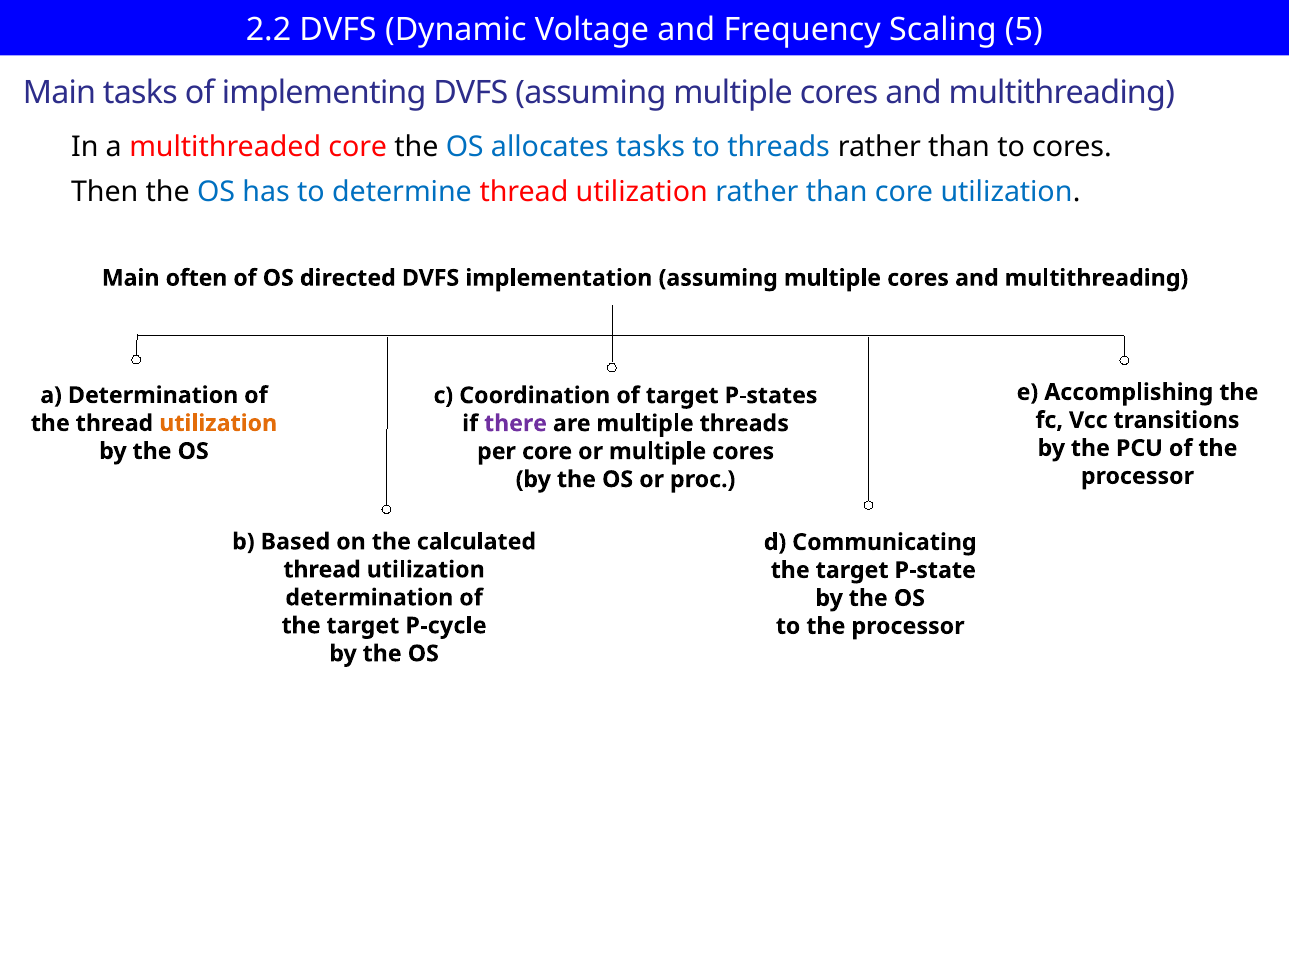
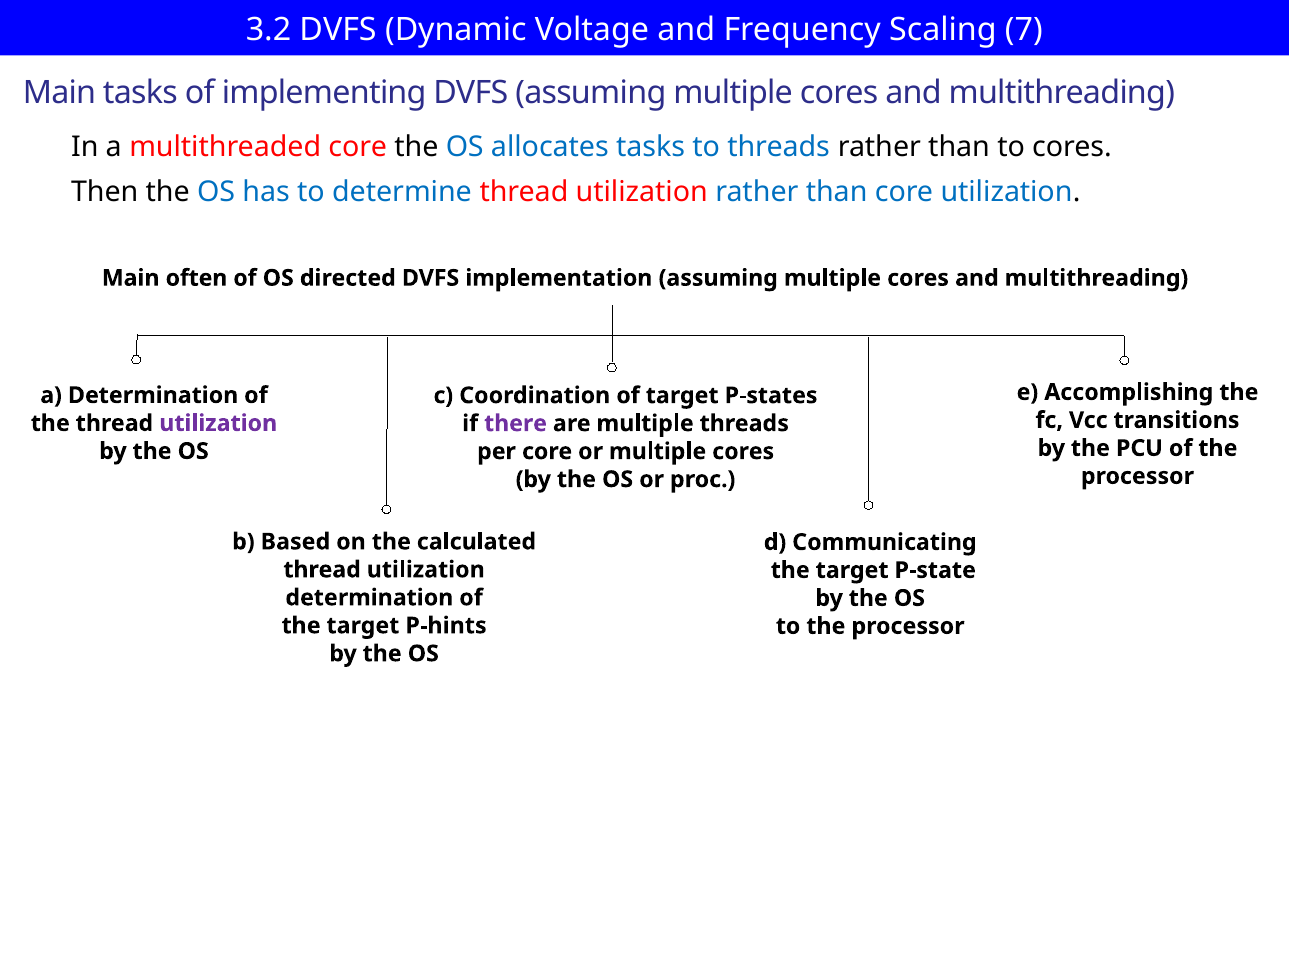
2.2: 2.2 -> 3.2
5: 5 -> 7
utilization at (218, 423) colour: orange -> purple
P-cycle: P-cycle -> P-hints
